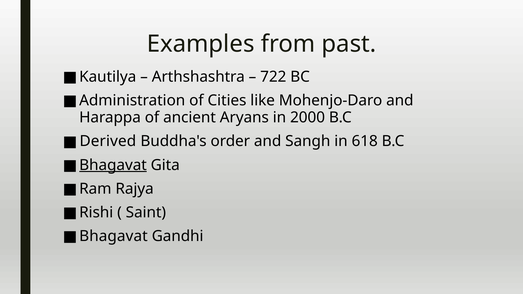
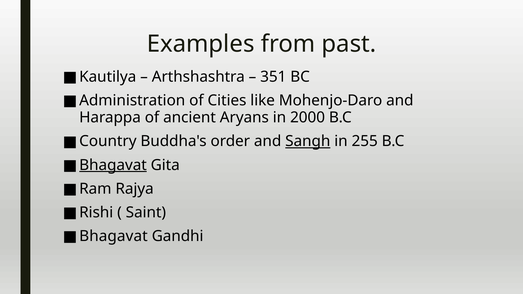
722: 722 -> 351
Derived: Derived -> Country
Sangh underline: none -> present
618: 618 -> 255
